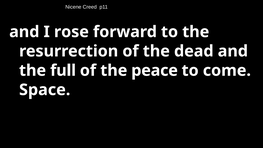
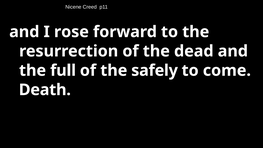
peace: peace -> safely
Space: Space -> Death
